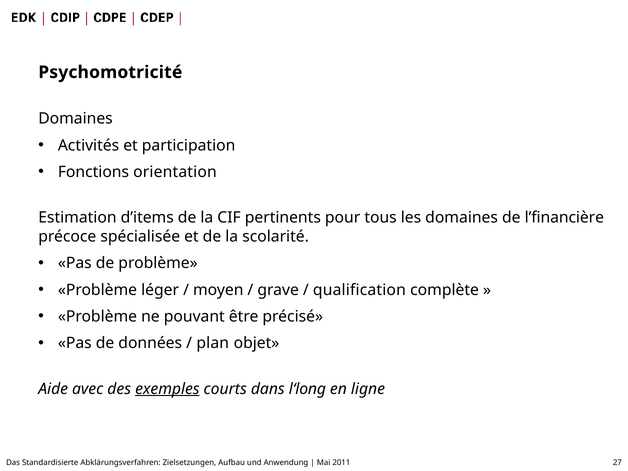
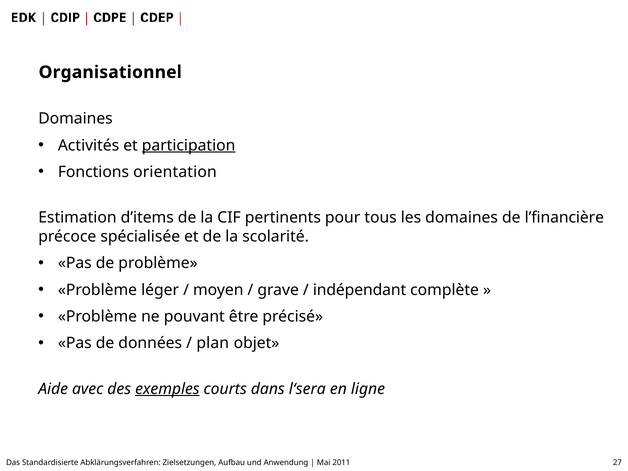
Psychomotricité: Psychomotricité -> Organisationnel
participation underline: none -> present
qualification: qualification -> indépendant
l‘long: l‘long -> l‘sera
